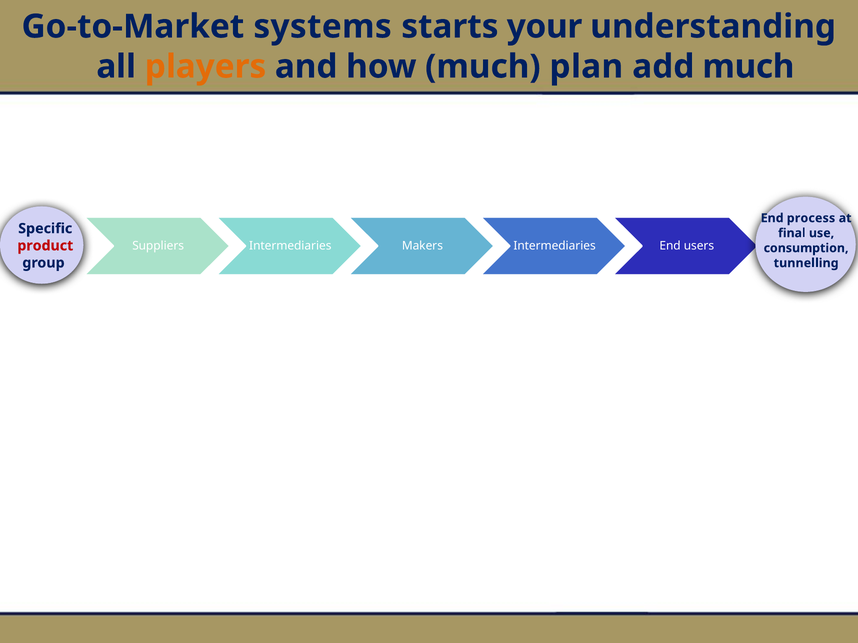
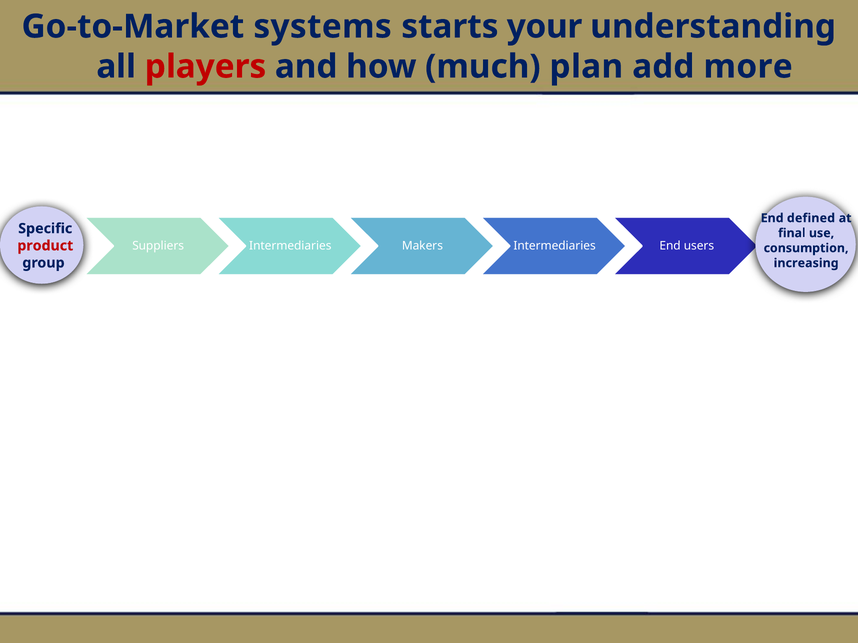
players colour: orange -> red
add much: much -> more
process: process -> defined
tunnelling: tunnelling -> increasing
